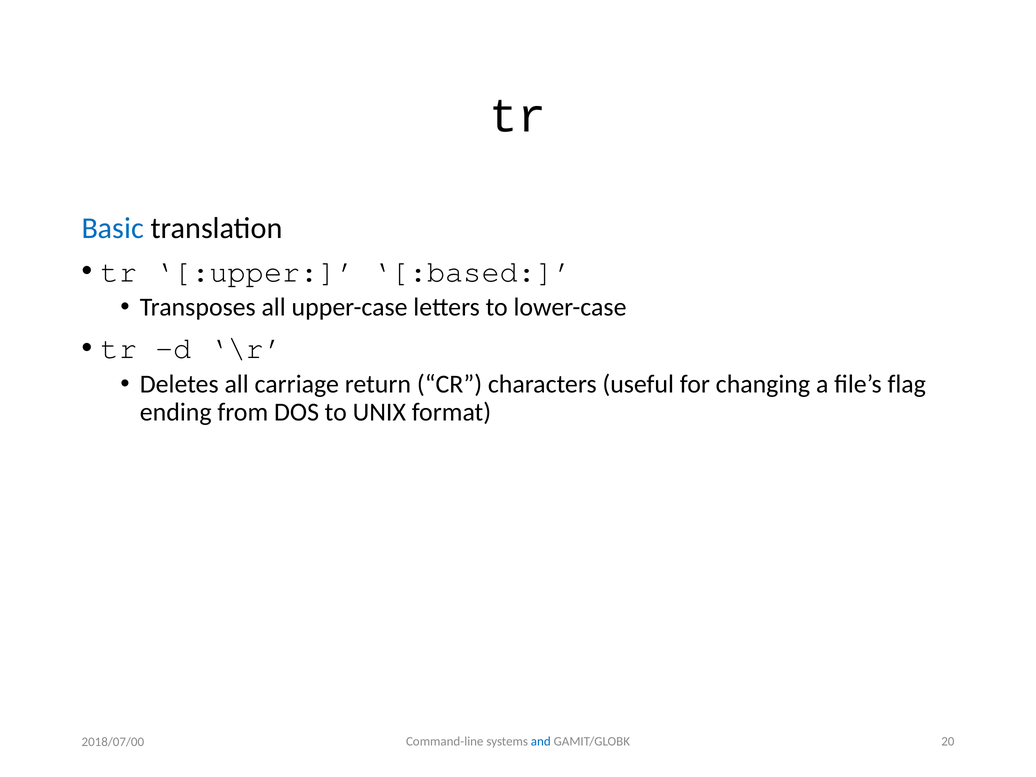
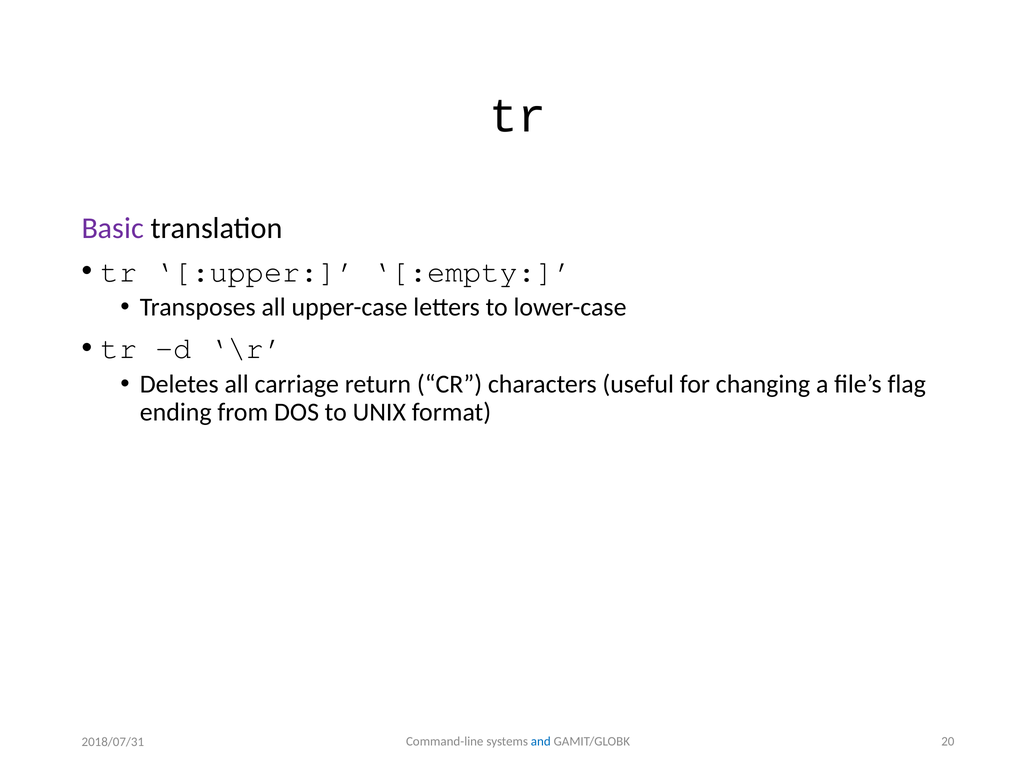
Basic colour: blue -> purple
:based: :based -> :empty
2018/07/00: 2018/07/00 -> 2018/07/31
